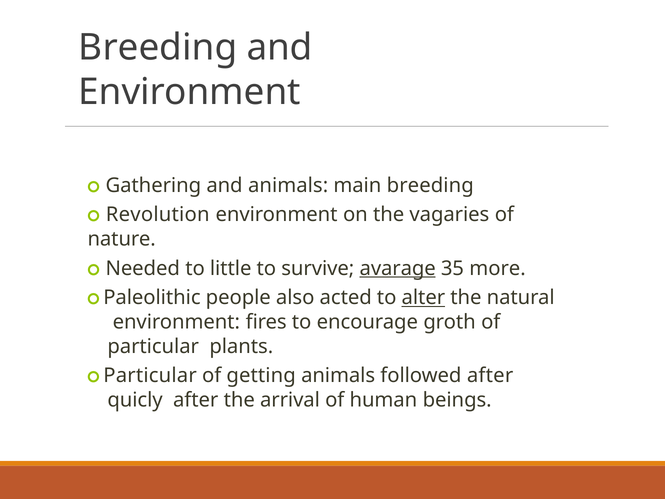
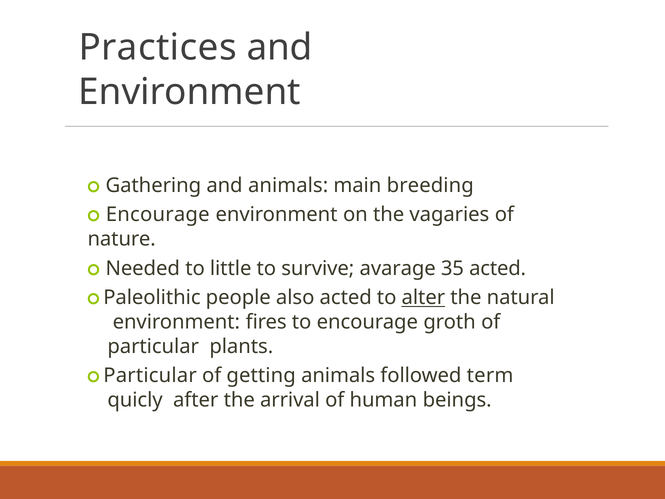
Breeding at (158, 48): Breeding -> Practices
Revolution at (158, 215): Revolution -> Encourage
avarage underline: present -> none
35 more: more -> acted
followed after: after -> term
